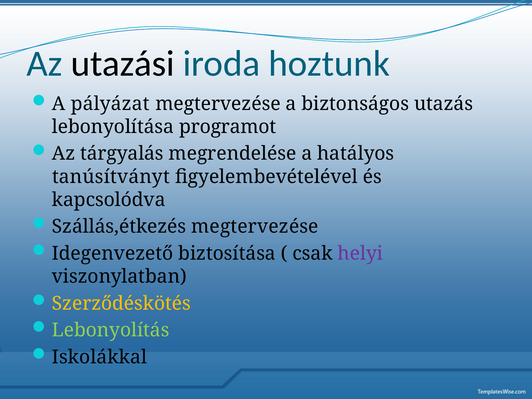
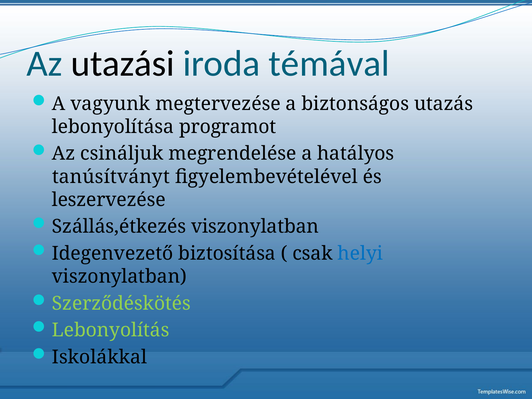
hoztunk: hoztunk -> témával
pályázat: pályázat -> vagyunk
tárgyalás: tárgyalás -> csináljuk
kapcsolódva: kapcsolódva -> leszervezése
Szállás,étkezés megtervezése: megtervezése -> viszonylatban
helyi colour: purple -> blue
Szerződéskötés colour: yellow -> light green
